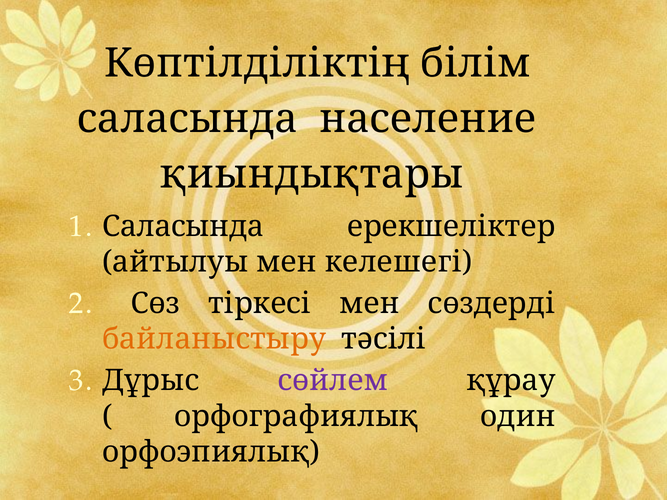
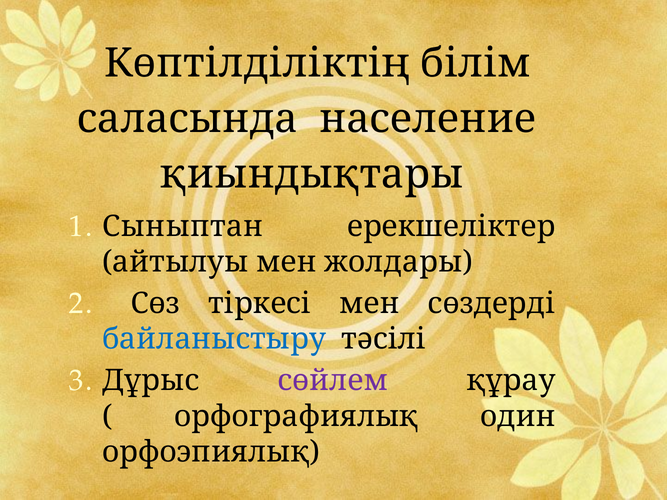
Саласында at (183, 227): Саласында -> Сыныптан
келешегі: келешегі -> жолдары
байланыстыру colour: orange -> blue
